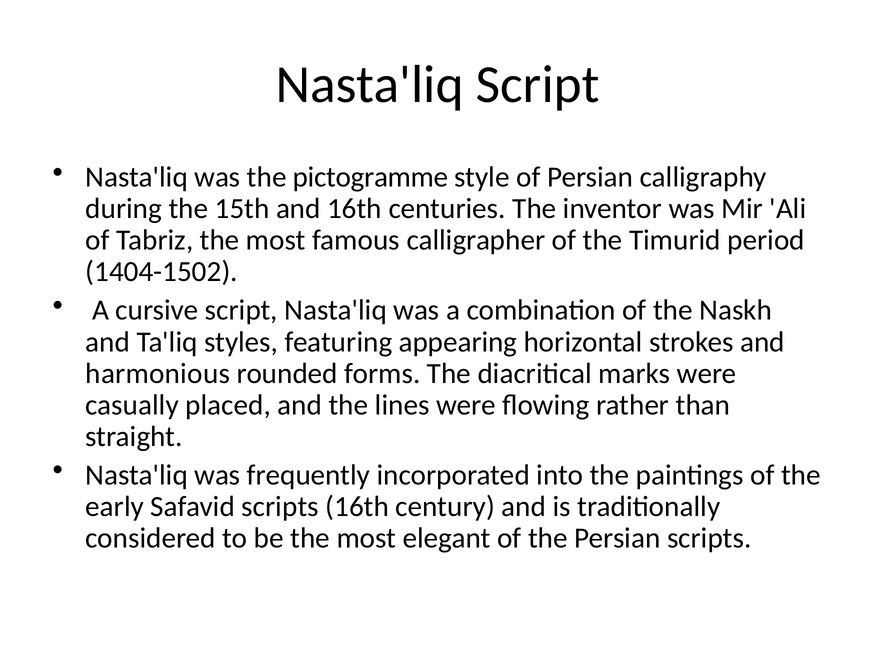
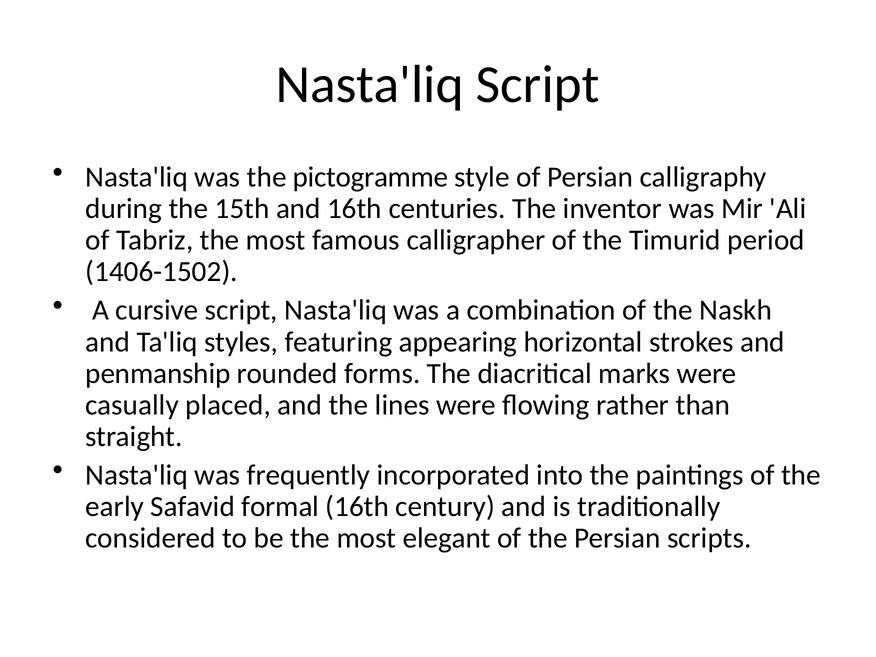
1404-1502: 1404-1502 -> 1406-1502
harmonious: harmonious -> penmanship
Safavid scripts: scripts -> formal
